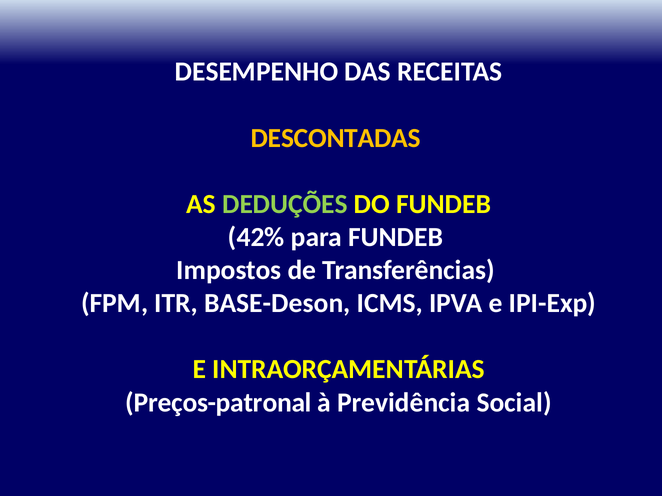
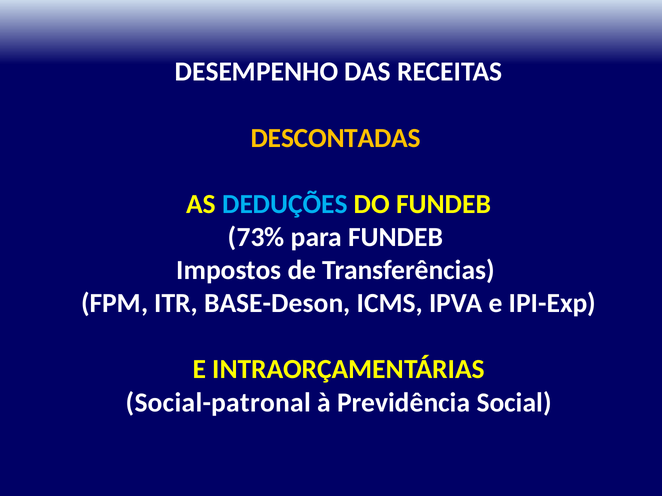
DEDUÇÕES colour: light green -> light blue
42%: 42% -> 73%
Preços-patronal: Preços-patronal -> Social-patronal
